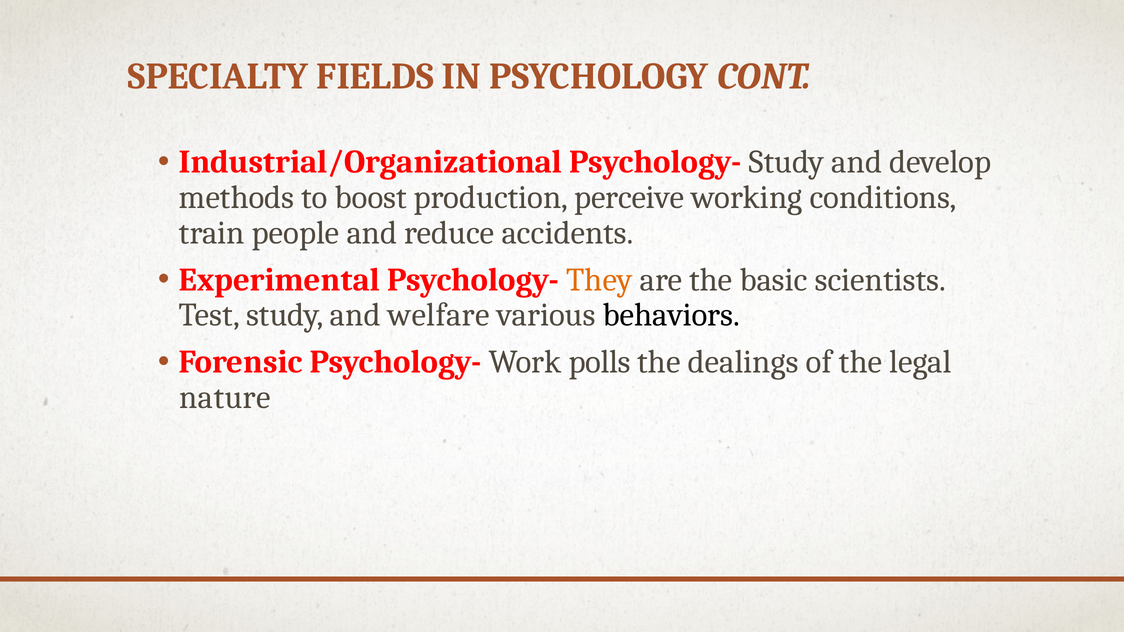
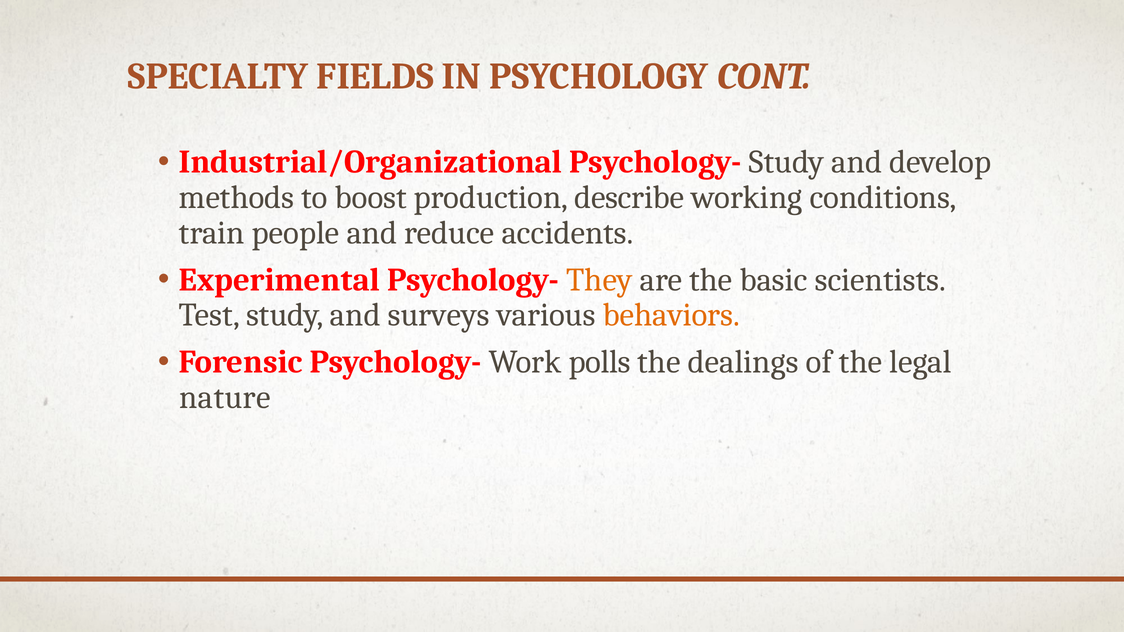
perceive: perceive -> describe
welfare: welfare -> surveys
behaviors colour: black -> orange
